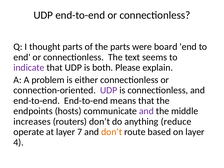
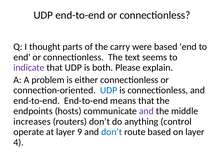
the parts: parts -> carry
were board: board -> based
UDP at (109, 90) colour: purple -> blue
reduce: reduce -> control
7: 7 -> 9
don’t at (112, 132) colour: orange -> blue
